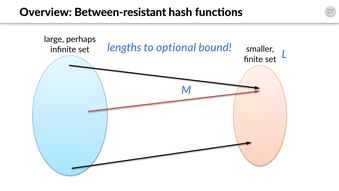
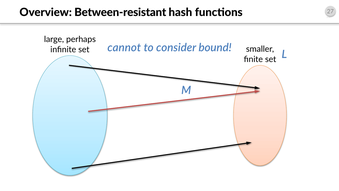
lengths: lengths -> cannot
optional: optional -> consider
